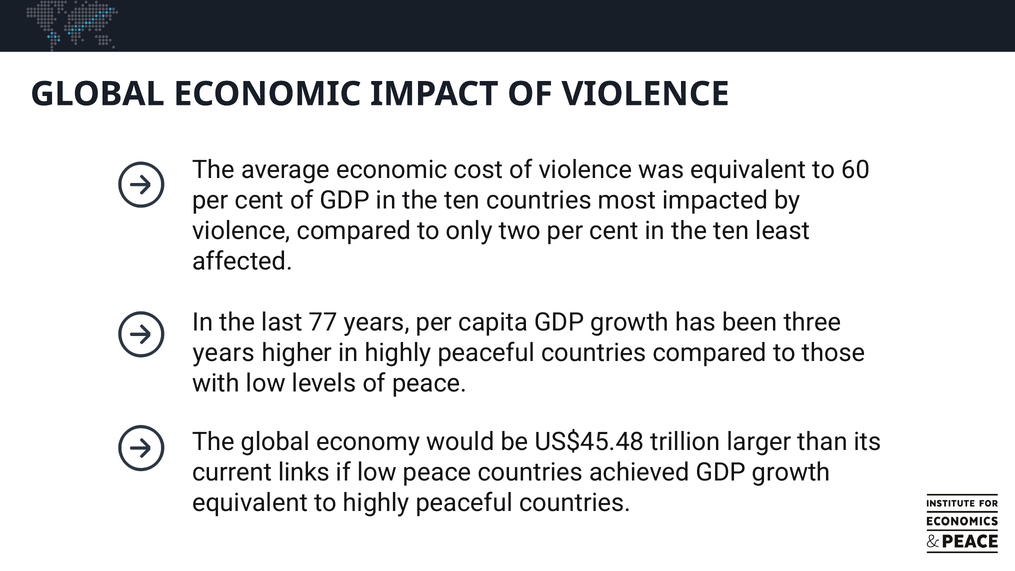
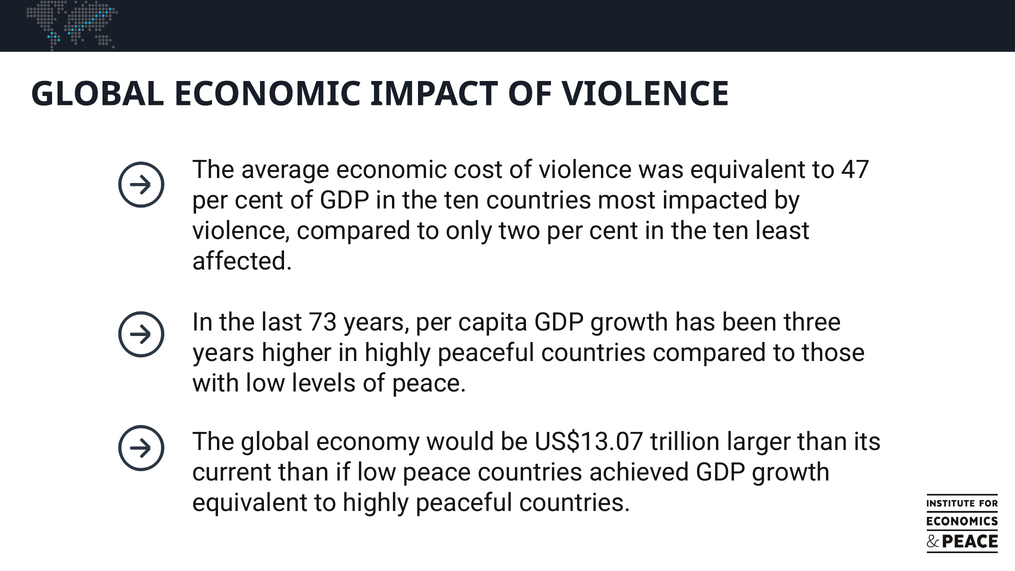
60: 60 -> 47
77: 77 -> 73
US$45.48: US$45.48 -> US$13.07
current links: links -> than
